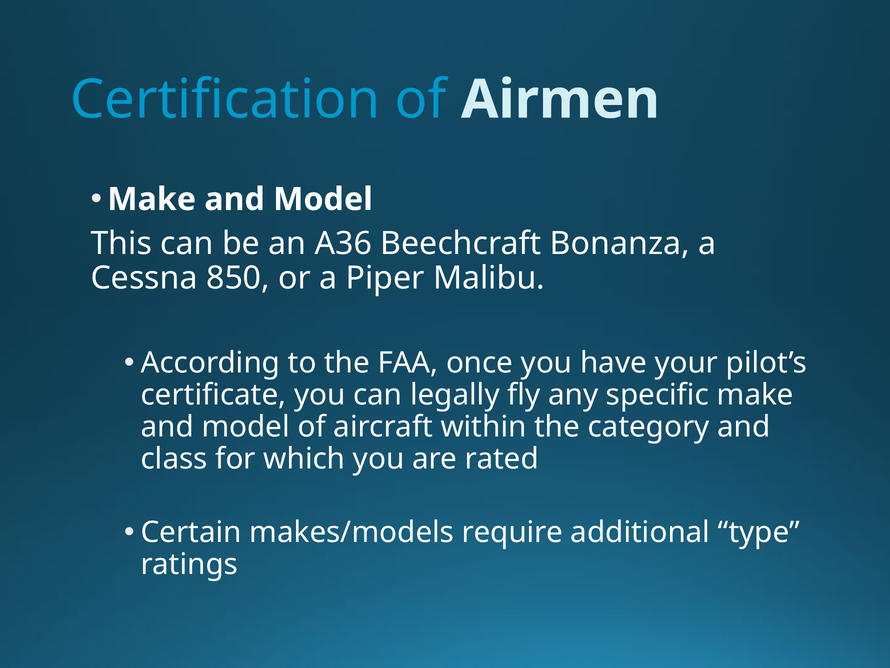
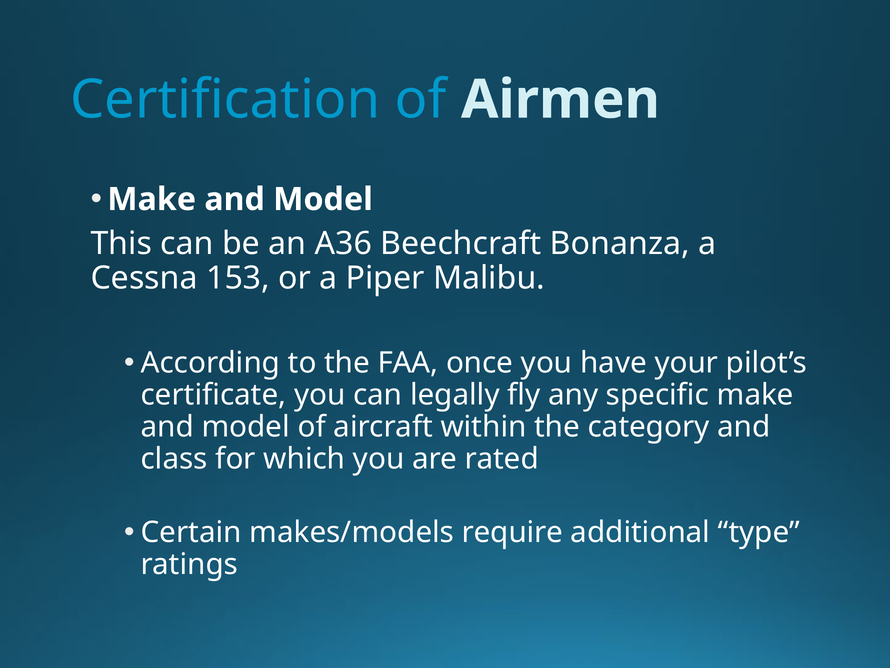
850: 850 -> 153
